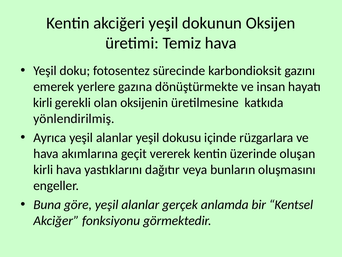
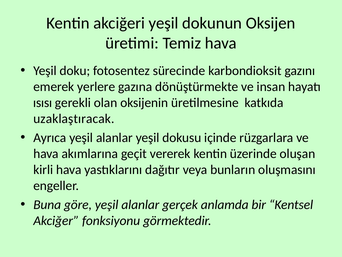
kirli at (43, 102): kirli -> ısısı
yönlendirilmiş: yönlendirilmiş -> uzaklaştıracak
